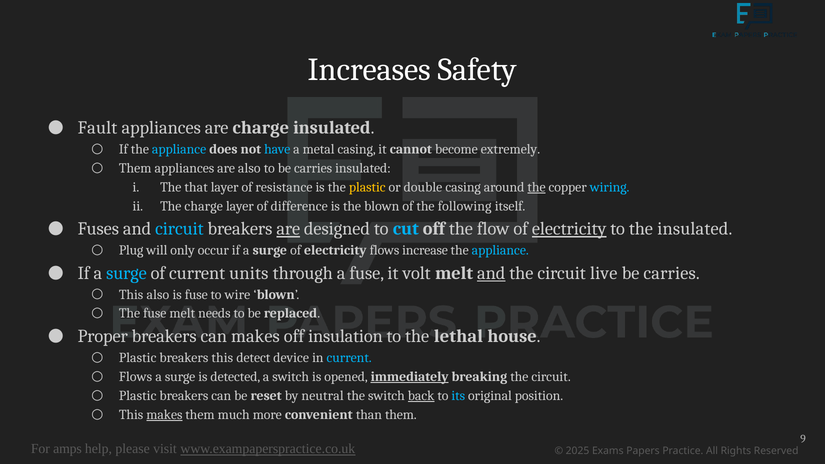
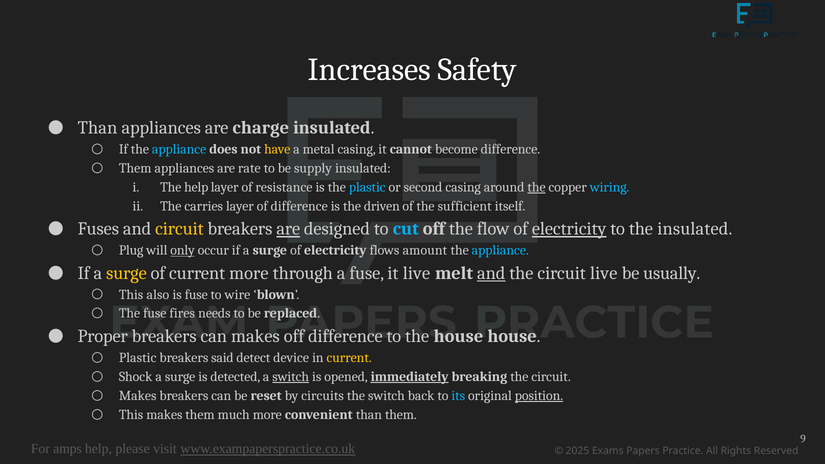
Fault at (98, 128): Fault -> Than
have colour: light blue -> yellow
become extremely: extremely -> difference
are also: also -> rate
to be carries: carries -> supply
The that: that -> help
plastic at (367, 187) colour: yellow -> light blue
double: double -> second
The charge: charge -> carries
the blown: blown -> driven
following: following -> sufficient
circuit at (179, 229) colour: light blue -> yellow
only underline: none -> present
increase: increase -> amount
surge at (126, 273) colour: light blue -> yellow
current units: units -> more
it volt: volt -> live
carries at (672, 273): carries -> usually
fuse melt: melt -> fires
off insulation: insulation -> difference
the lethal: lethal -> house
breakers this: this -> said
current at (349, 358) colour: light blue -> yellow
Flows at (136, 377): Flows -> Shock
switch at (291, 377) underline: none -> present
Plastic at (138, 396): Plastic -> Makes
neutral: neutral -> circuits
back underline: present -> none
position underline: none -> present
makes at (164, 415) underline: present -> none
